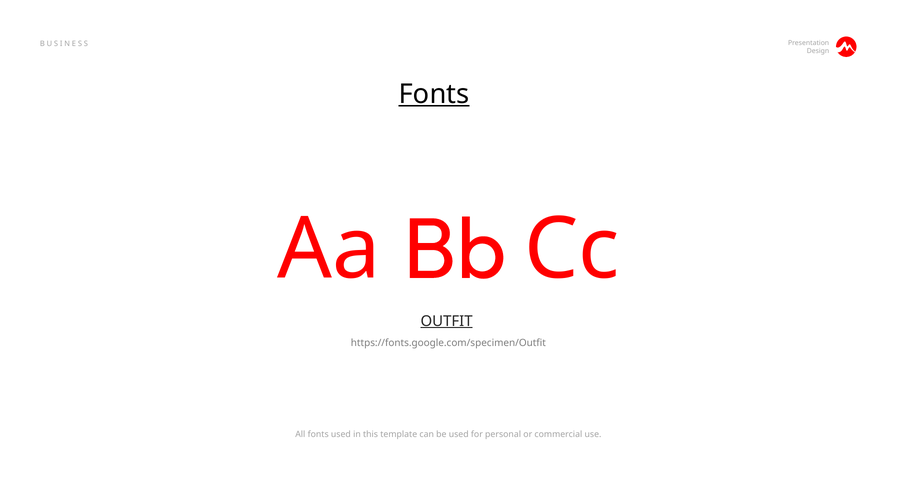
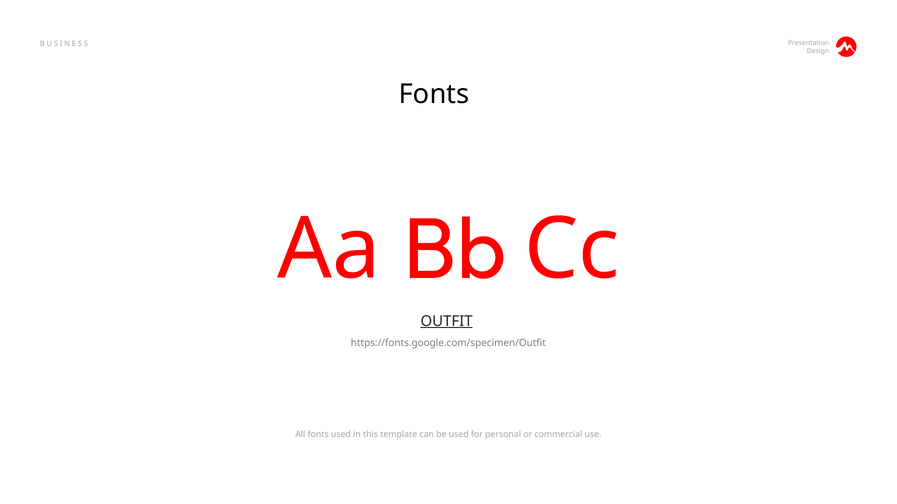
Fonts at (434, 94) underline: present -> none
